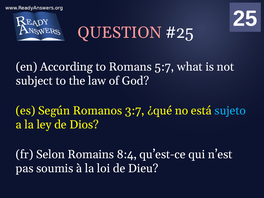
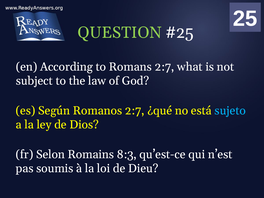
QUESTION colour: pink -> light green
Romans 5:7: 5:7 -> 2:7
Romanos 3:7: 3:7 -> 2:7
8:4: 8:4 -> 8:3
